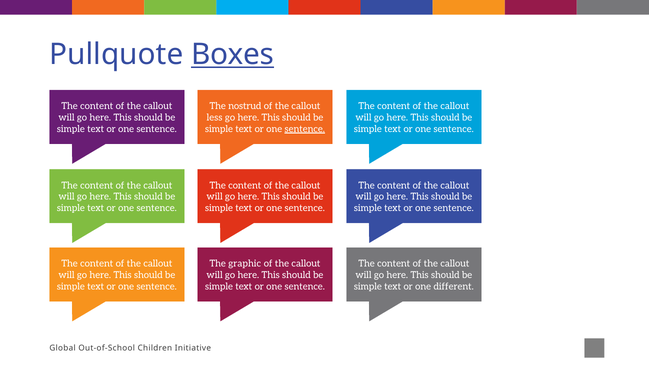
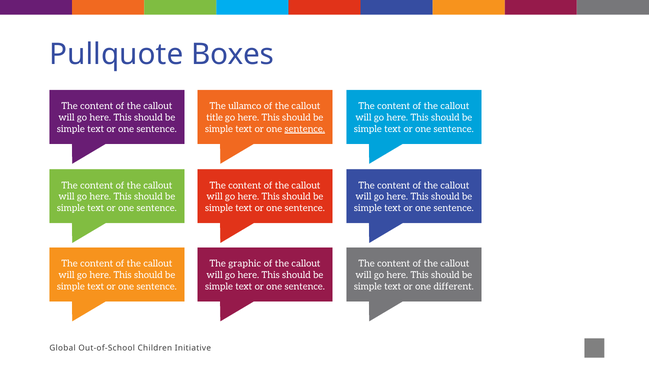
Boxes underline: present -> none
nostrud: nostrud -> ullamco
less: less -> title
